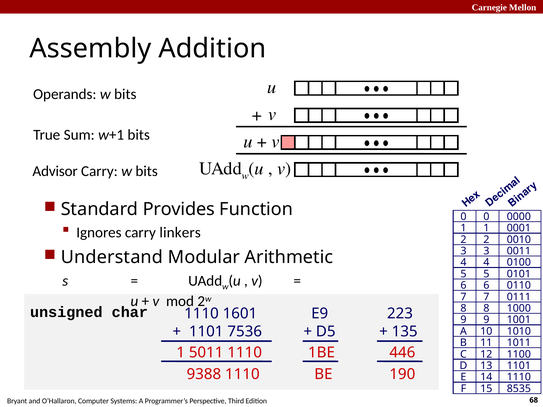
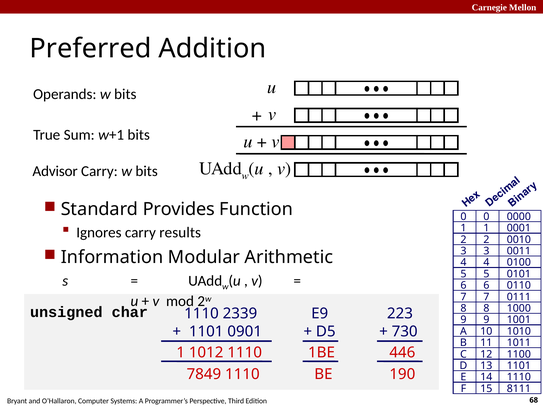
Assembly: Assembly -> Preferred
linkers: linkers -> results
Understand: Understand -> Information
1601: 1601 -> 2339
7536: 7536 -> 0901
135: 135 -> 730
5011: 5011 -> 1012
9388: 9388 -> 7849
8535: 8535 -> 8111
